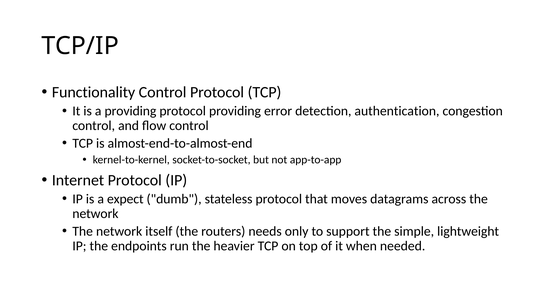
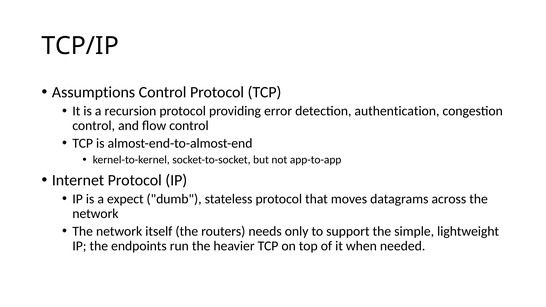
Functionality: Functionality -> Assumptions
a providing: providing -> recursion
